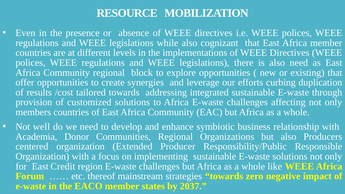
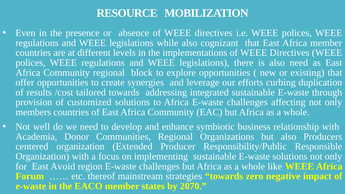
Credit: Credit -> Avoid
2037: 2037 -> 2070
